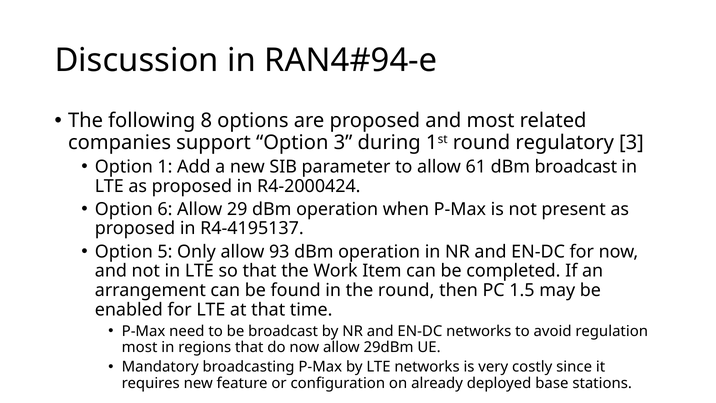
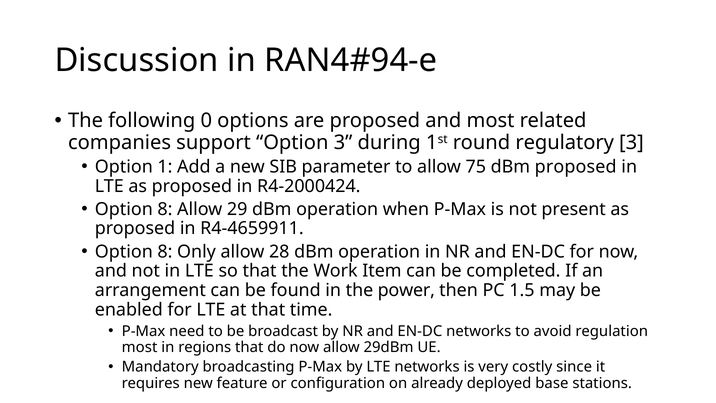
8: 8 -> 0
61: 61 -> 75
dBm broadcast: broadcast -> proposed
6 at (165, 209): 6 -> 8
R4-4195137: R4-4195137 -> R4-4659911
5 at (165, 251): 5 -> 8
93: 93 -> 28
the round: round -> power
